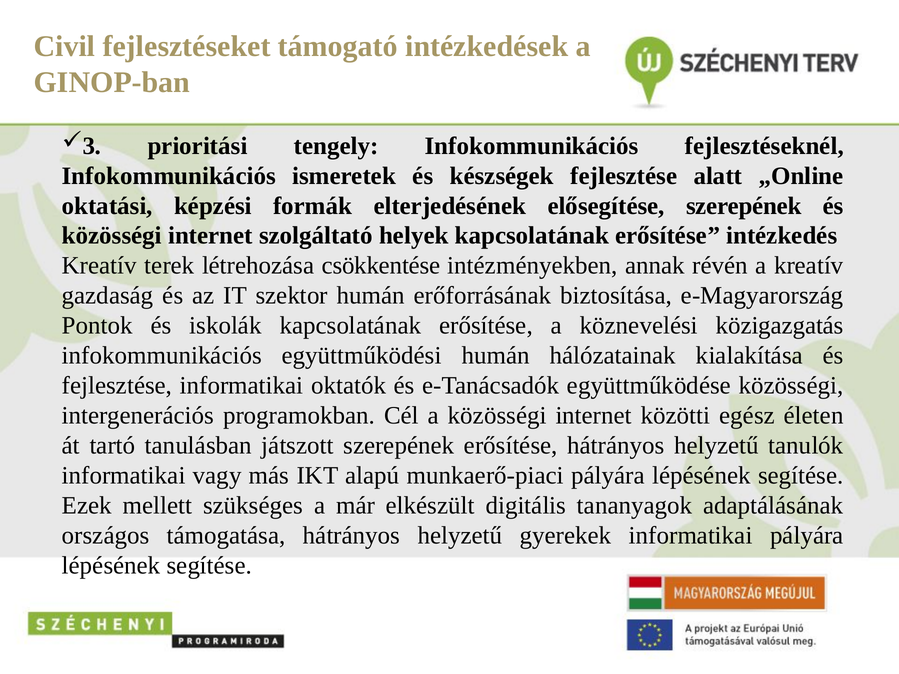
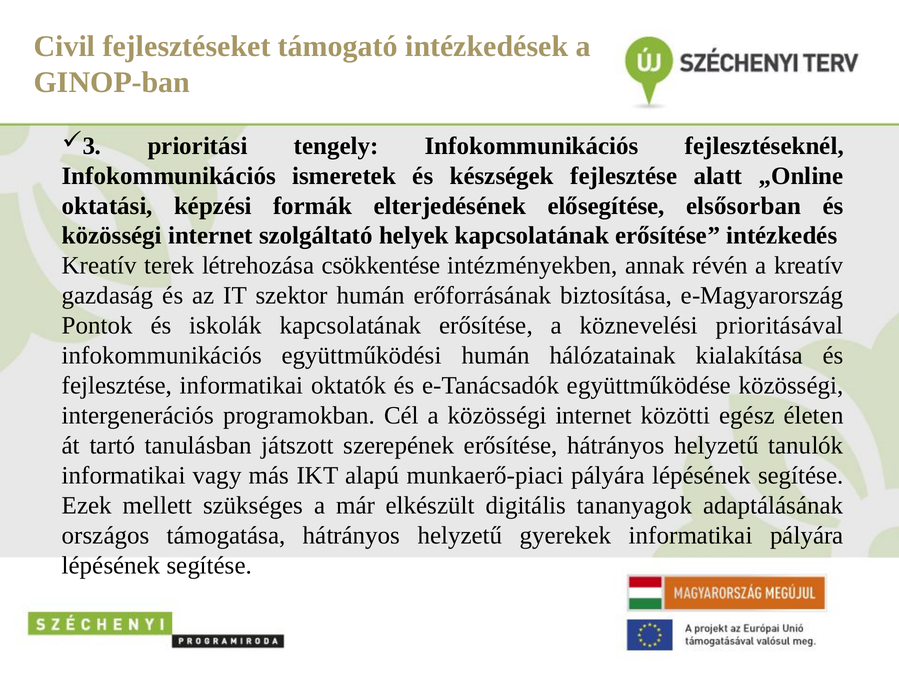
elősegítése szerepének: szerepének -> elsősorban
közigazgatás: közigazgatás -> prioritásával
